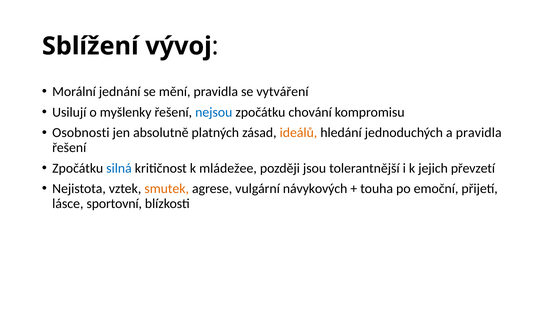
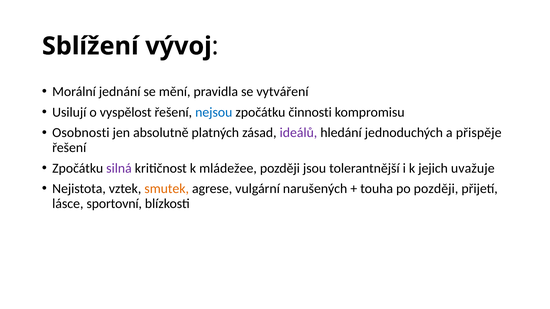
myšlenky: myšlenky -> vyspělost
chování: chování -> činnosti
ideálů colour: orange -> purple
a pravidla: pravidla -> přispěje
silná colour: blue -> purple
převzetí: převzetí -> uvažuje
návykových: návykových -> narušených
po emoční: emoční -> později
